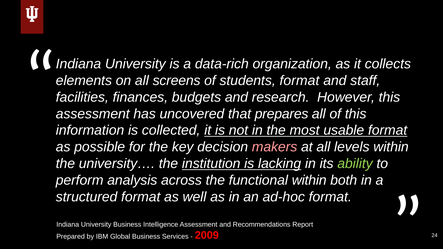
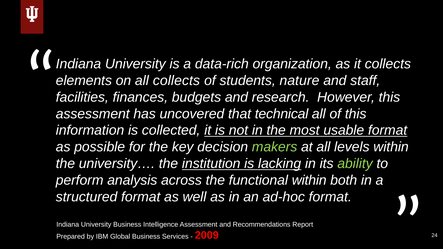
all screens: screens -> collects
students format: format -> nature
prepares: prepares -> technical
makers colour: pink -> light green
